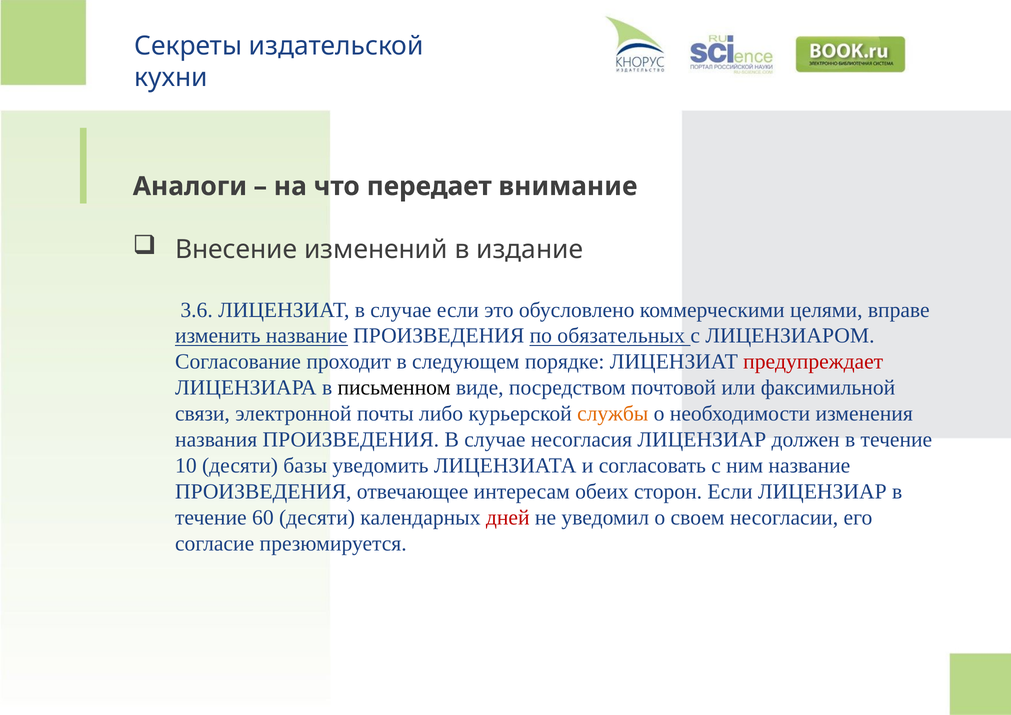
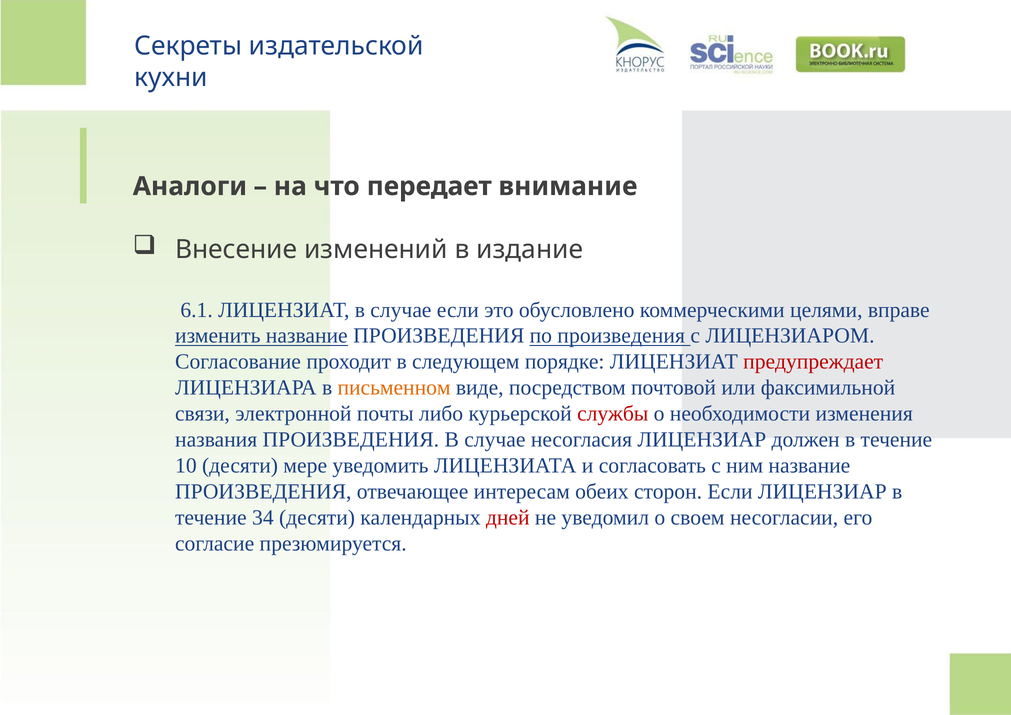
3.6: 3.6 -> 6.1
по обязательных: обязательных -> произведения
письменном colour: black -> orange
службы colour: orange -> red
базы: базы -> мере
60: 60 -> 34
